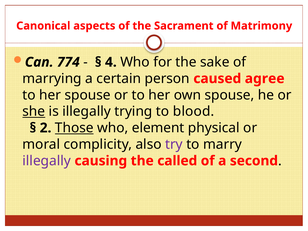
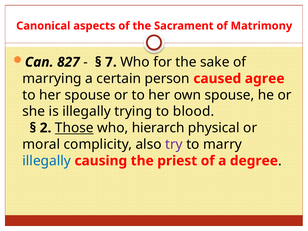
774: 774 -> 827
4: 4 -> 7
she underline: present -> none
element: element -> hierarch
illegally at (47, 161) colour: purple -> blue
called: called -> priest
second: second -> degree
